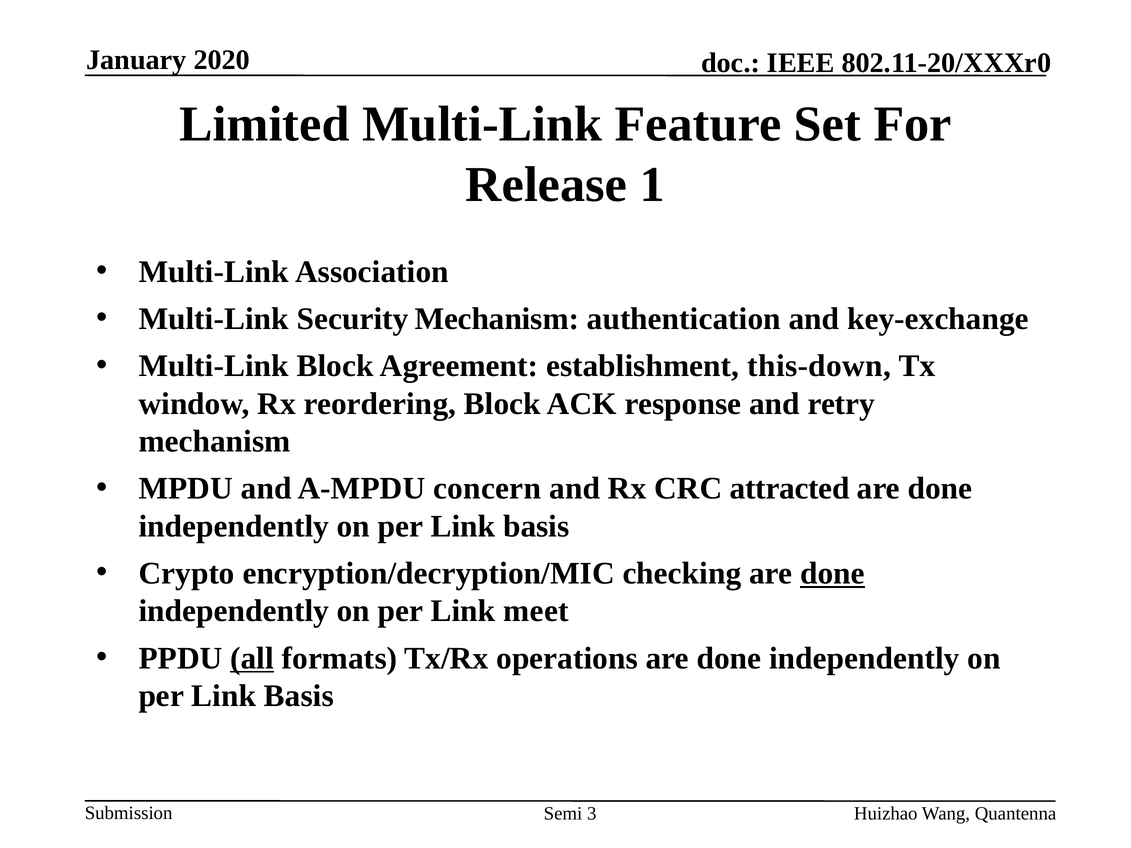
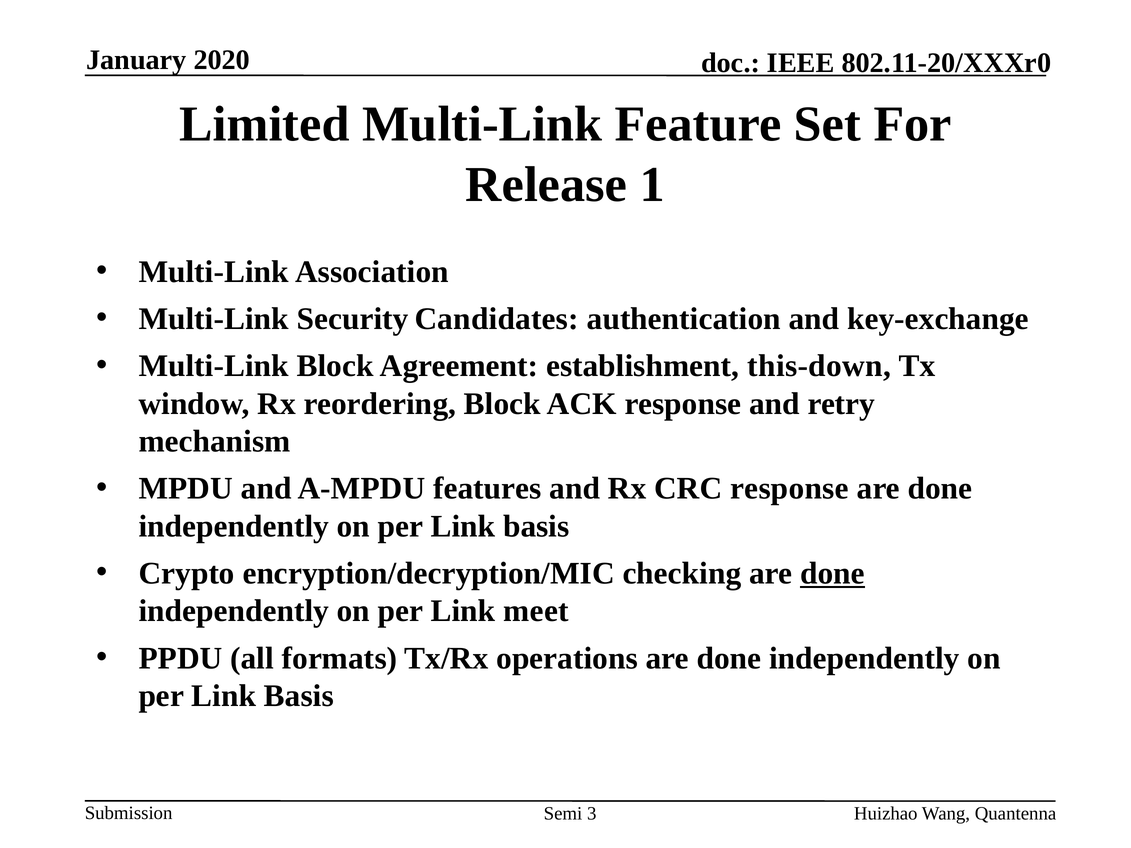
Security Mechanism: Mechanism -> Candidates
concern: concern -> features
CRC attracted: attracted -> response
all underline: present -> none
